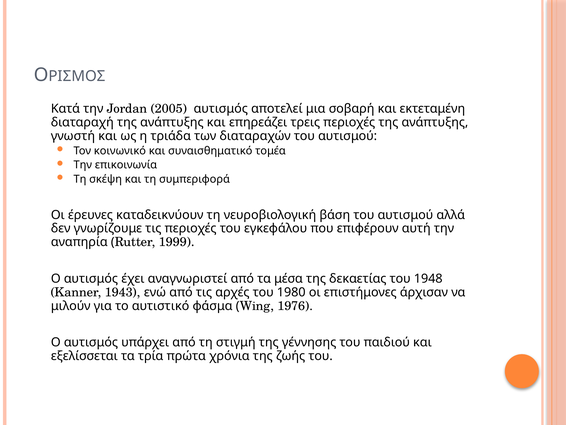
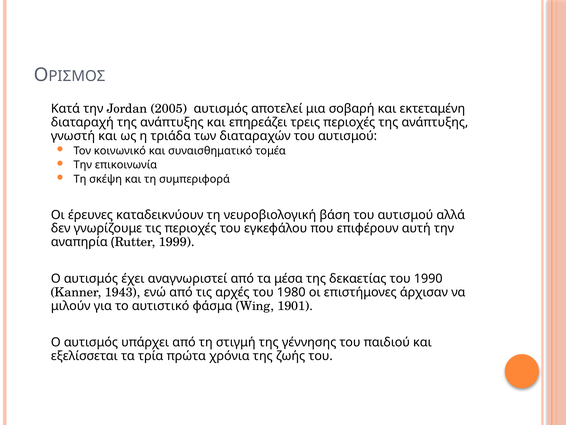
1948: 1948 -> 1990
1976: 1976 -> 1901
